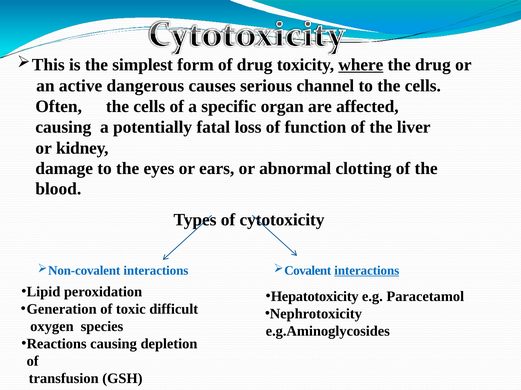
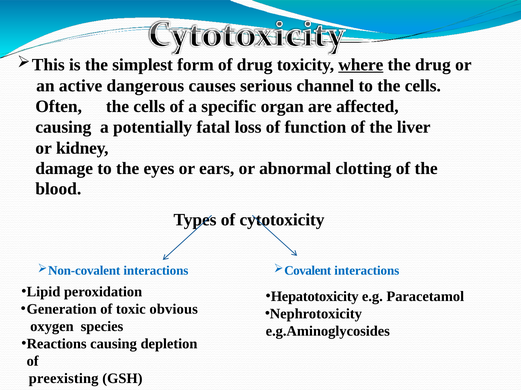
interactions at (367, 271) underline: present -> none
difficult: difficult -> obvious
transfusion: transfusion -> preexisting
